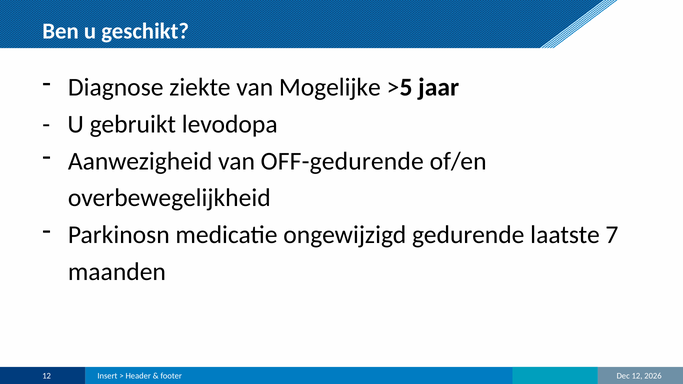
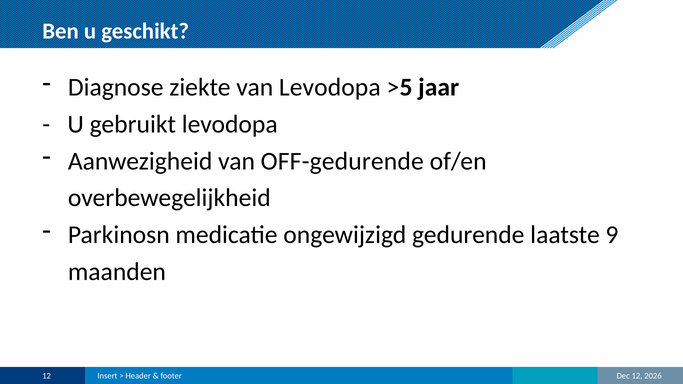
van Mogelijke: Mogelijke -> Levodopa
7: 7 -> 9
